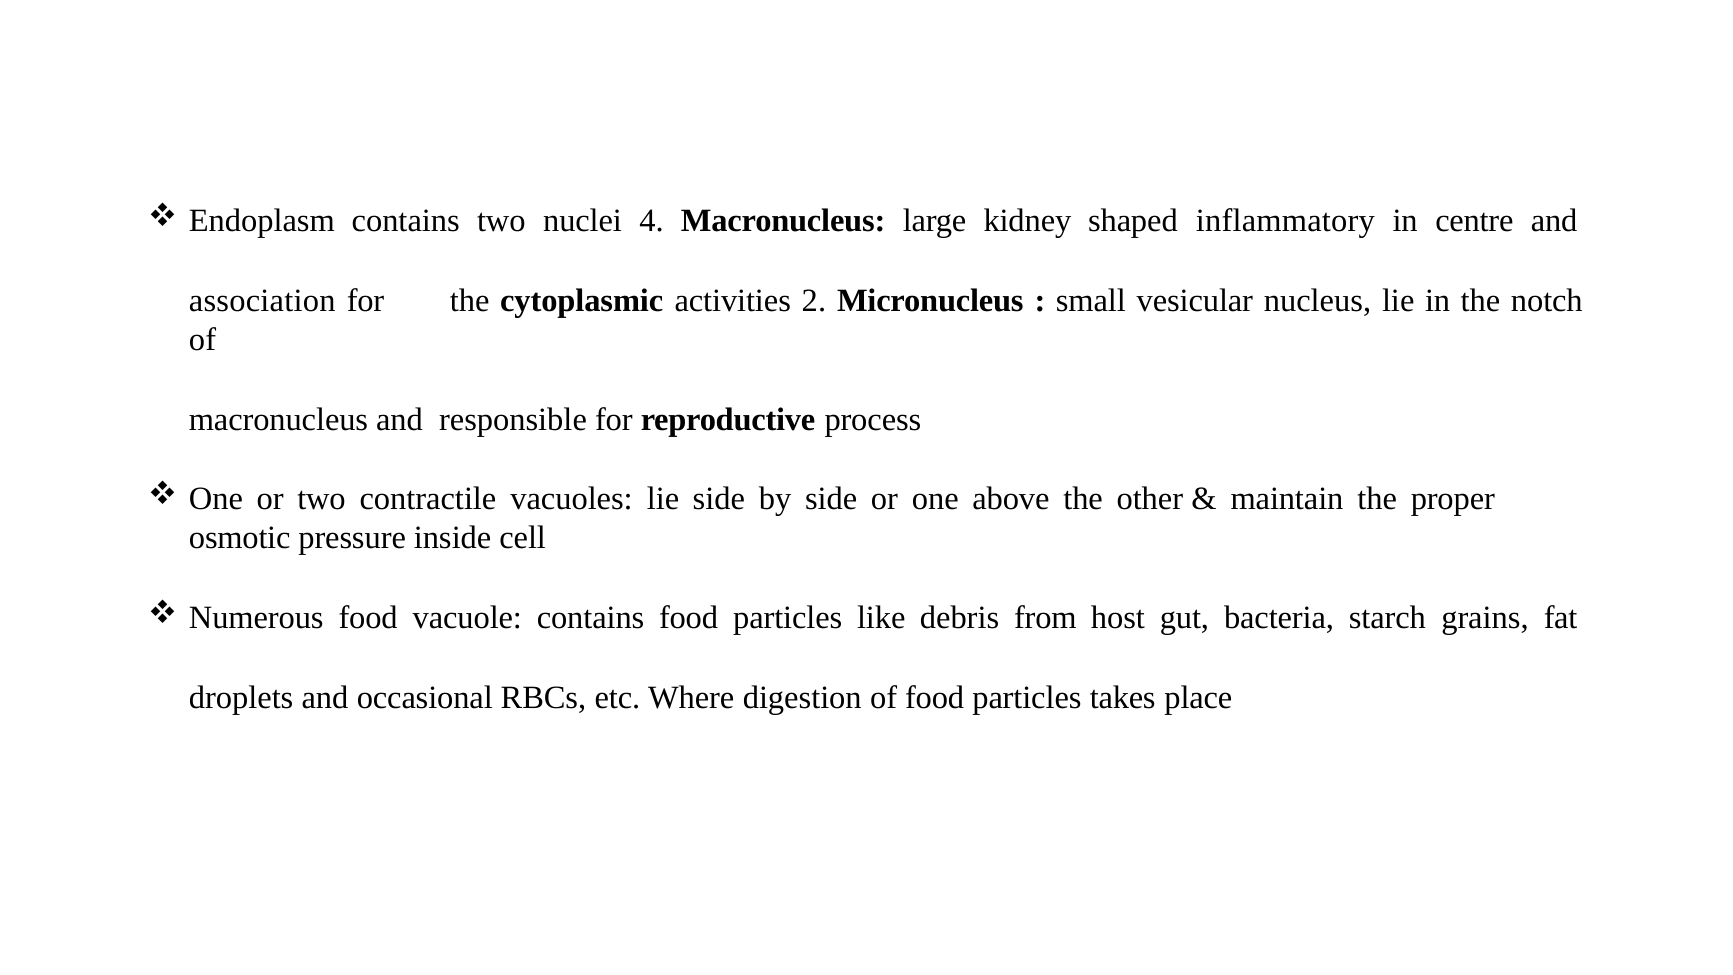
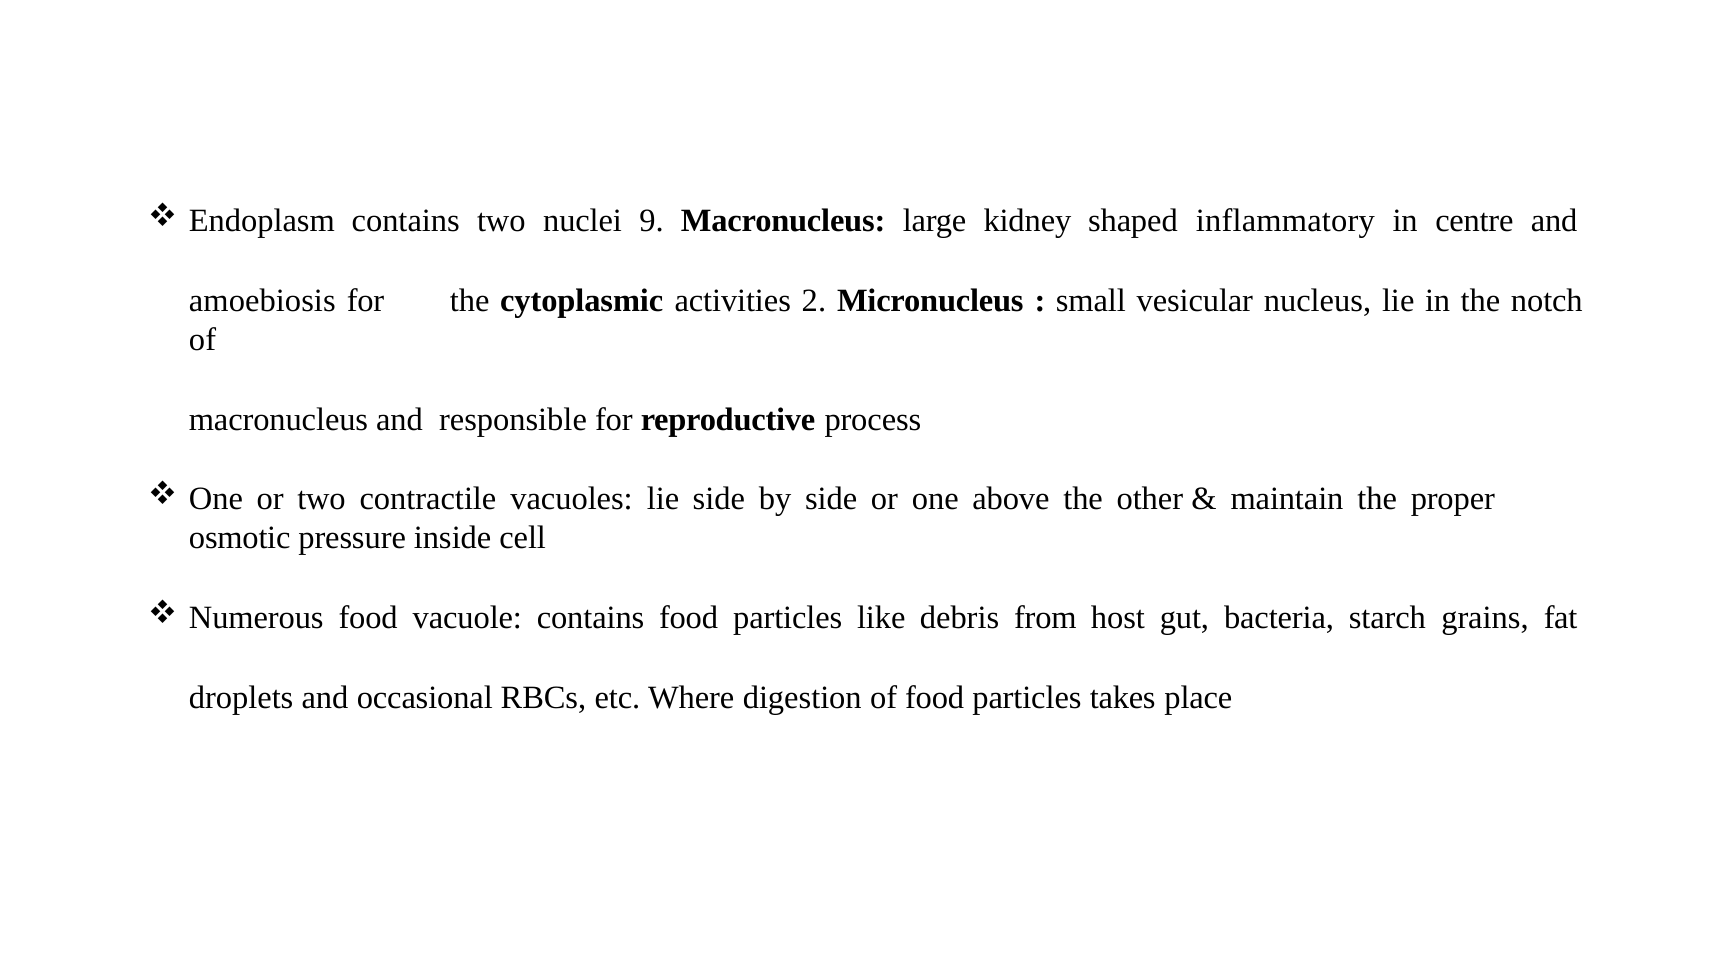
4: 4 -> 9
association: association -> amoebiosis
